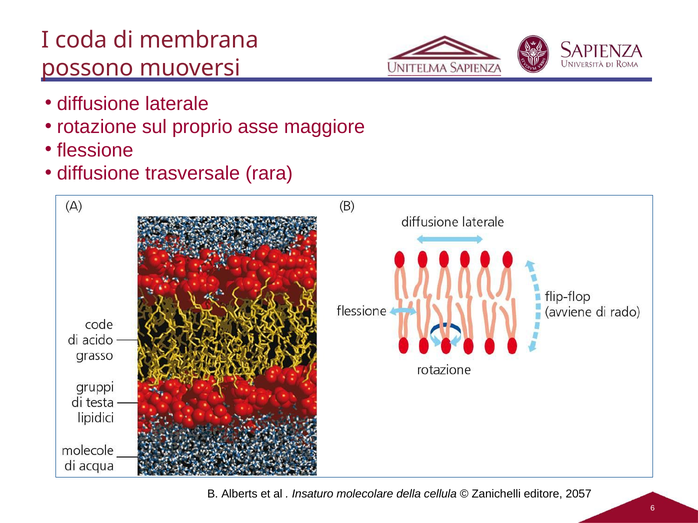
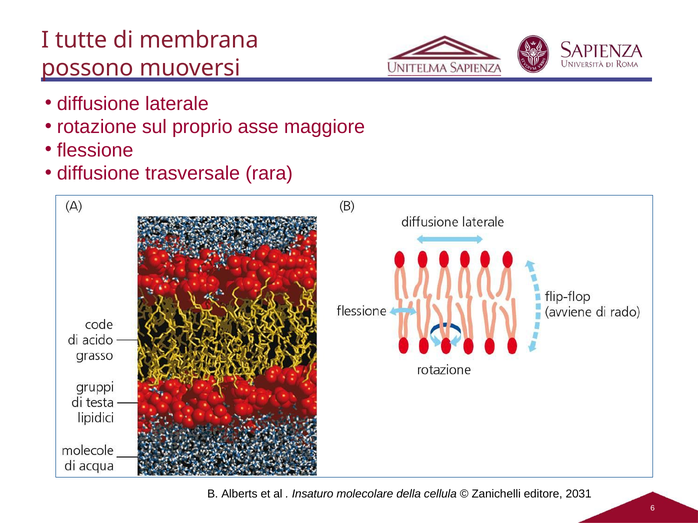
coda: coda -> tutte
2057: 2057 -> 2031
